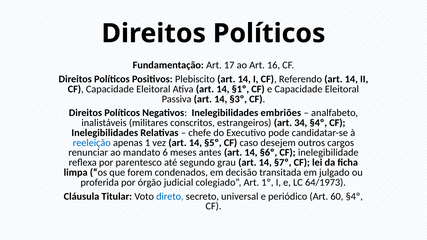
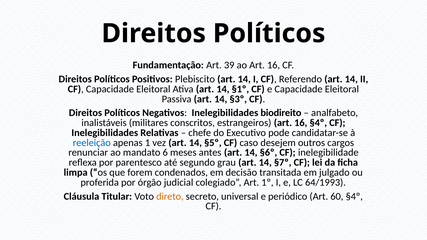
17: 17 -> 39
embriões: embriões -> biodireito
estrangeiros art 34: 34 -> 16
64/1973: 64/1973 -> 64/1993
direto colour: blue -> orange
